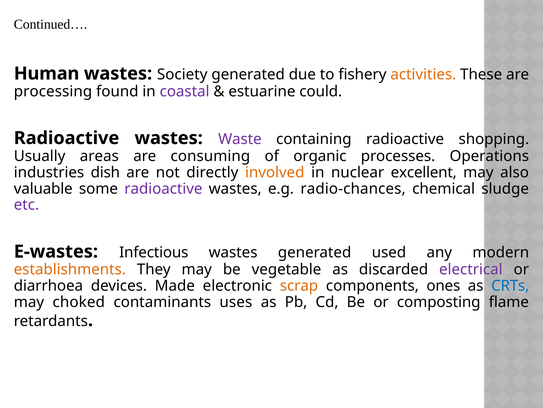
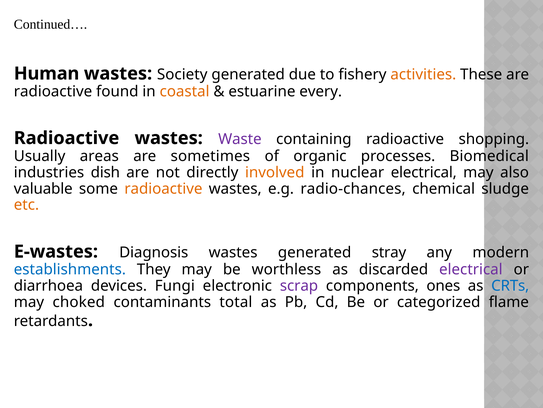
processing at (53, 91): processing -> radioactive
coastal colour: purple -> orange
could: could -> every
consuming: consuming -> sometimes
Operations: Operations -> Biomedical
nuclear excellent: excellent -> electrical
radioactive at (163, 188) colour: purple -> orange
etc colour: purple -> orange
Infectious: Infectious -> Diagnosis
used: used -> stray
establishments colour: orange -> blue
vegetable: vegetable -> worthless
Made: Made -> Fungi
scrap colour: orange -> purple
uses: uses -> total
composting: composting -> categorized
